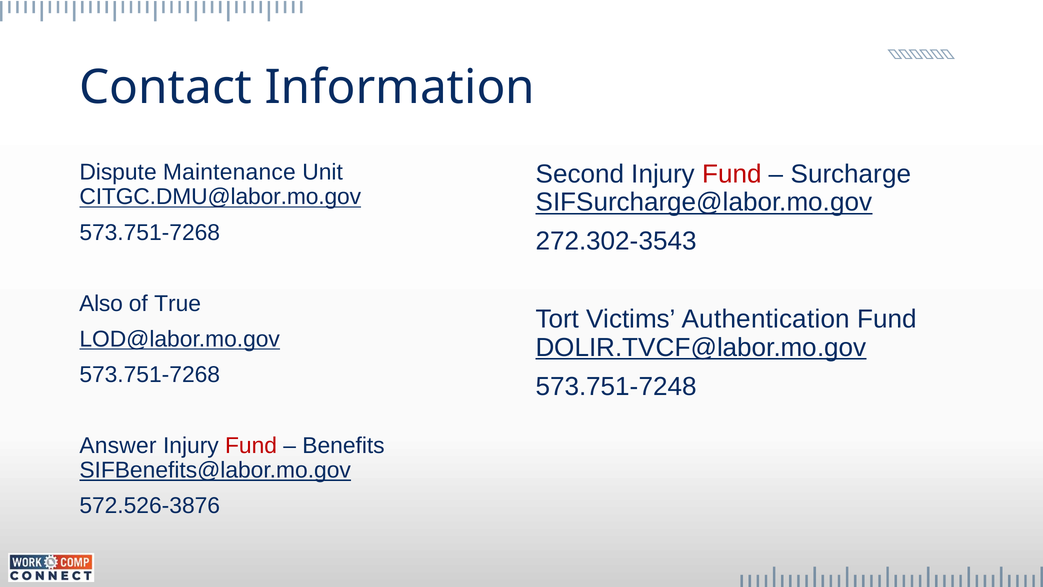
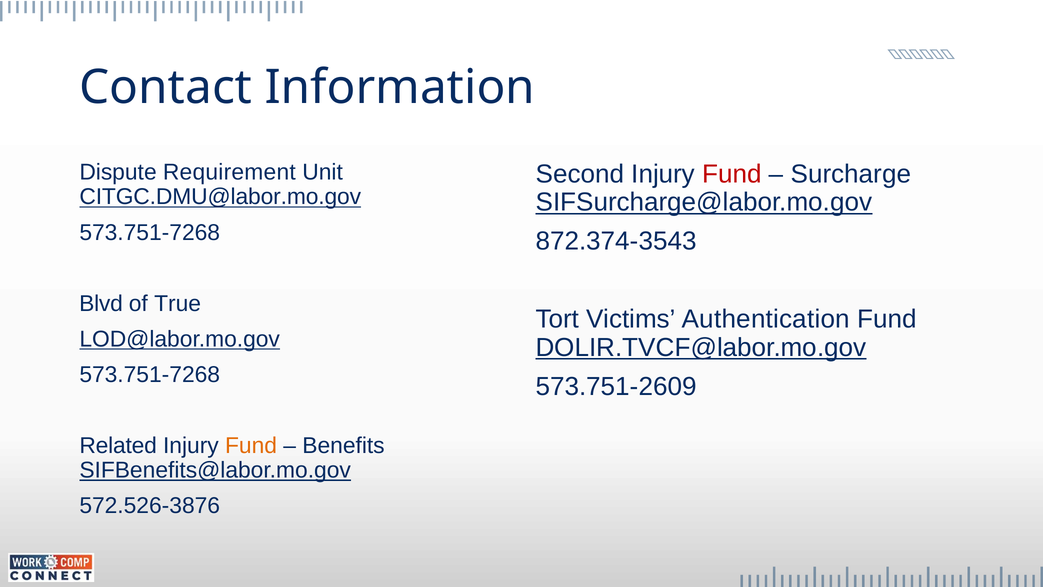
Maintenance: Maintenance -> Requirement
272.302-3543: 272.302-3543 -> 872.374-3543
Also: Also -> Blvd
573.751-7248: 573.751-7248 -> 573.751-2609
Answer: Answer -> Related
Fund at (251, 445) colour: red -> orange
